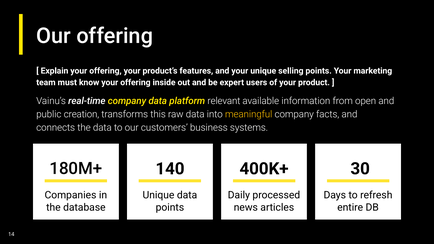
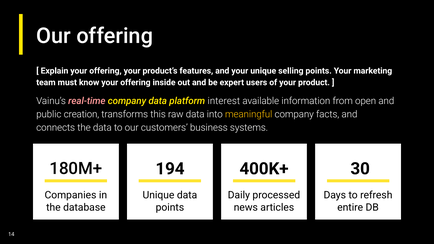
real-time colour: white -> pink
relevant: relevant -> interest
140: 140 -> 194
